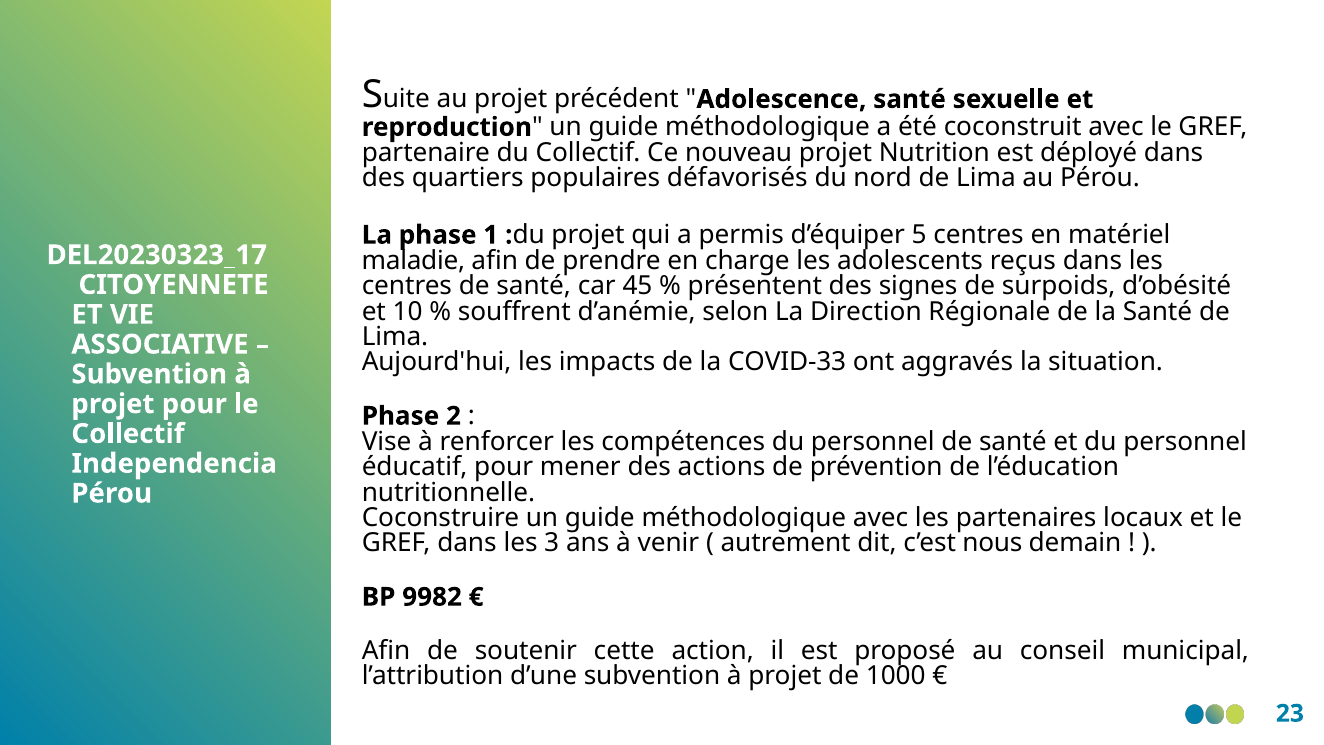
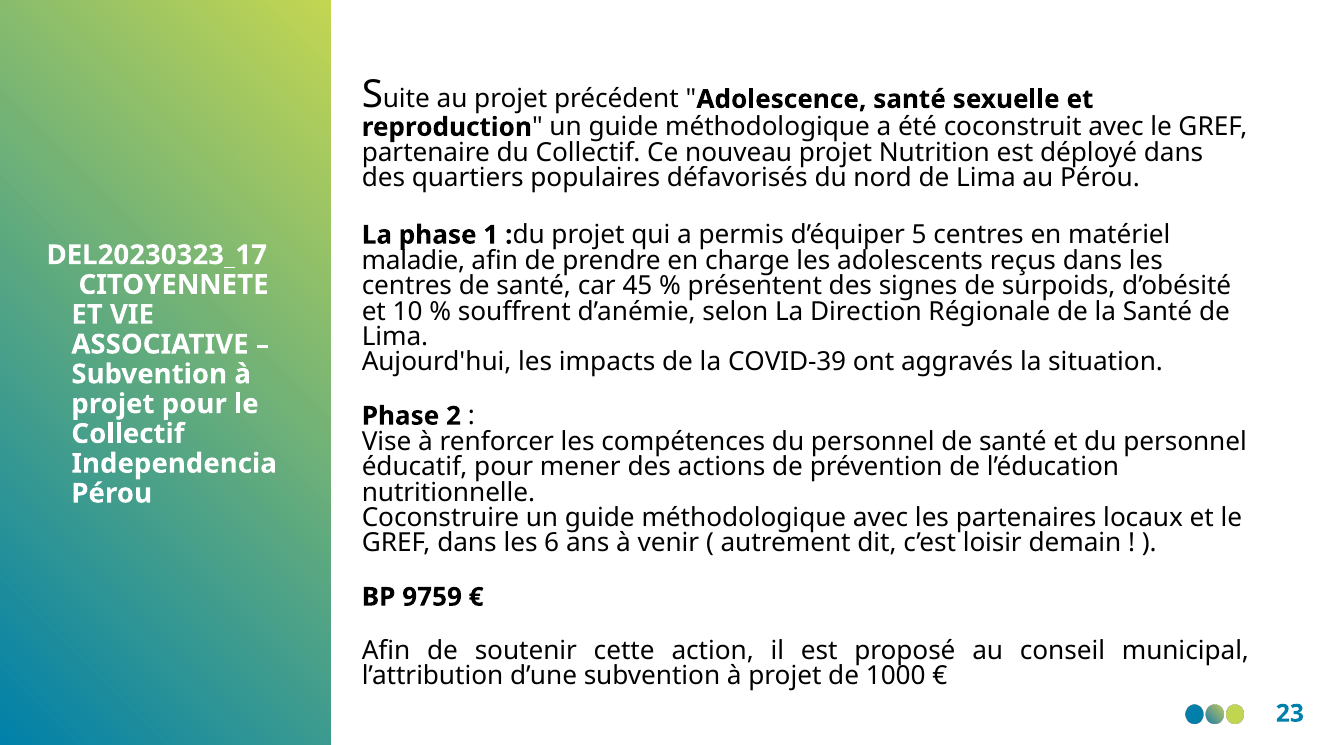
COVID-33: COVID-33 -> COVID-39
3: 3 -> 6
nous: nous -> loisir
9982: 9982 -> 9759
